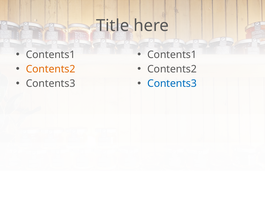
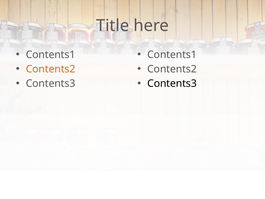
Contents3 at (172, 83) colour: blue -> black
